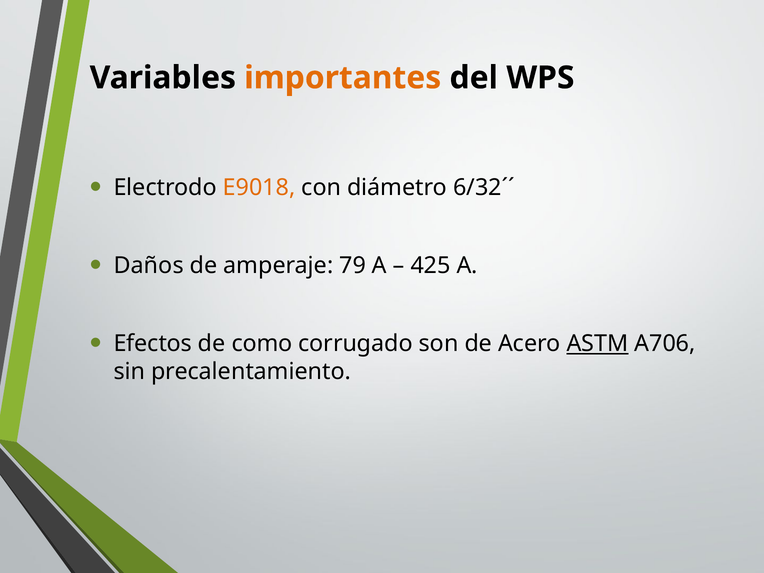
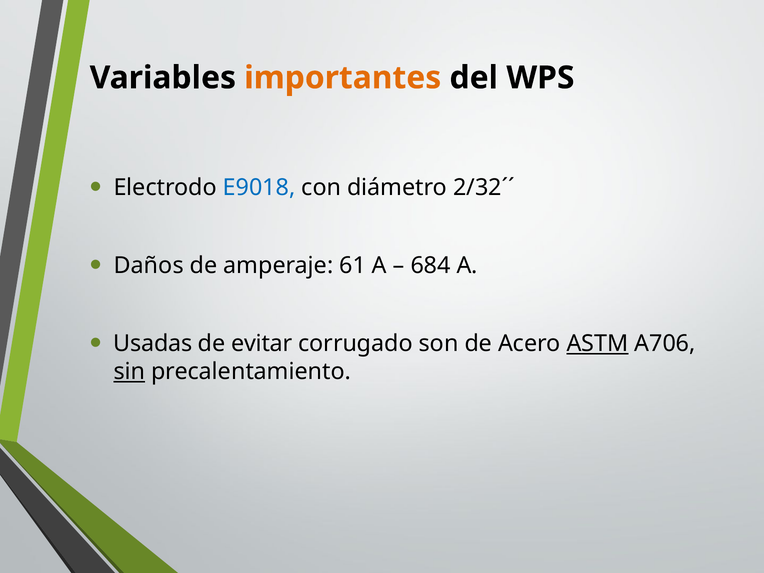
E9018 colour: orange -> blue
6/32´´: 6/32´´ -> 2/32´´
79: 79 -> 61
425: 425 -> 684
Efectos: Efectos -> Usadas
como: como -> evitar
sin underline: none -> present
